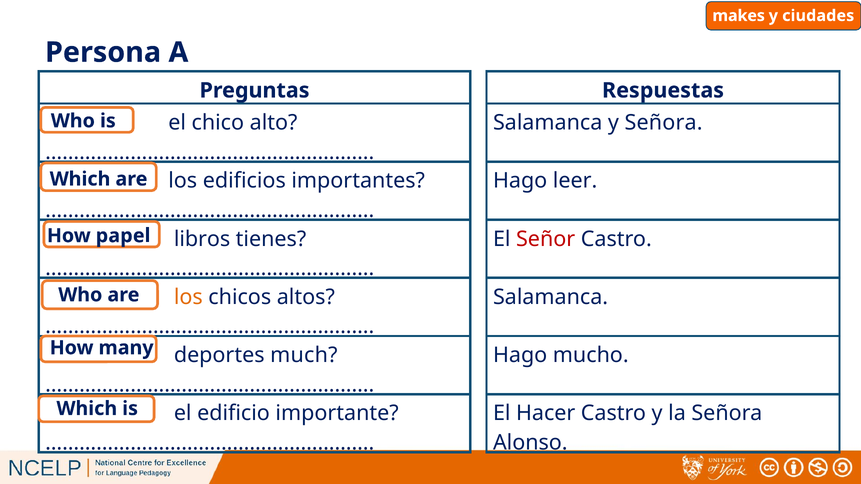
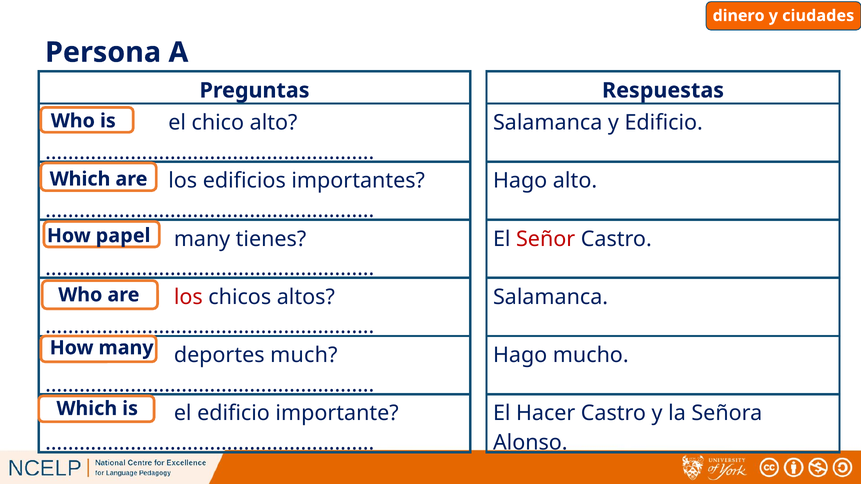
makes: makes -> dinero
y Señora: Señora -> Edificio
Hago leer: leer -> alto
libros at (202, 239): libros -> many
los at (188, 297) colour: orange -> red
